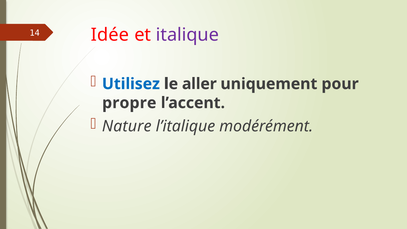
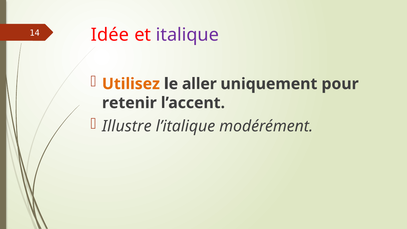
Utilisez colour: blue -> orange
propre: propre -> retenir
Nature: Nature -> Illustre
